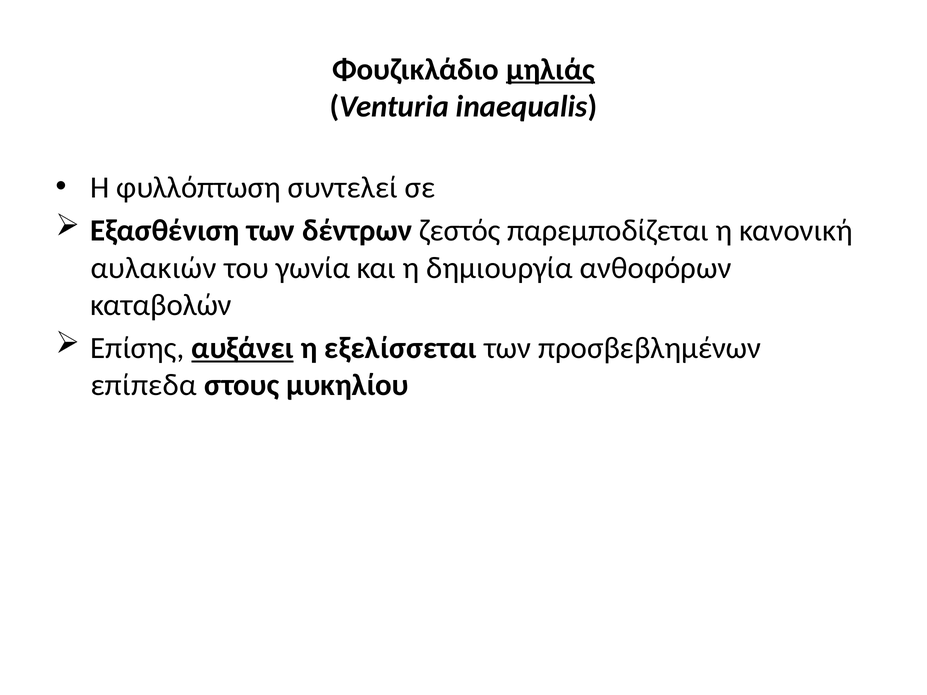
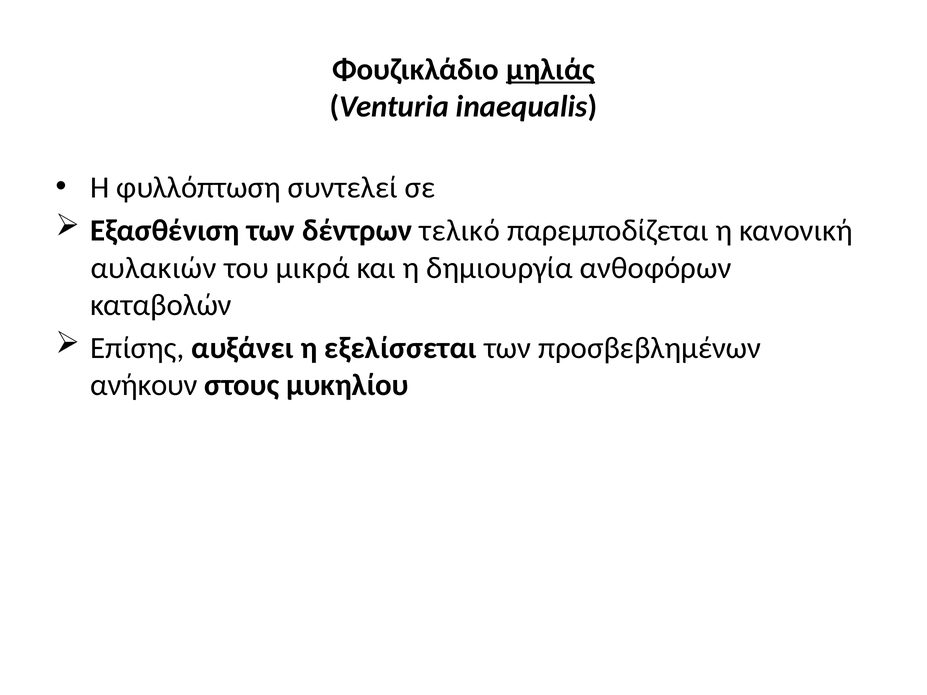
ζεστός: ζεστός -> τελικό
γωνία: γωνία -> μικρά
αυξάνει underline: present -> none
επίπεδα: επίπεδα -> ανήκουν
